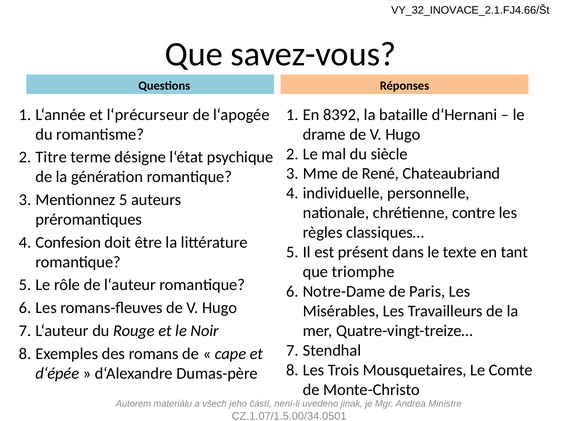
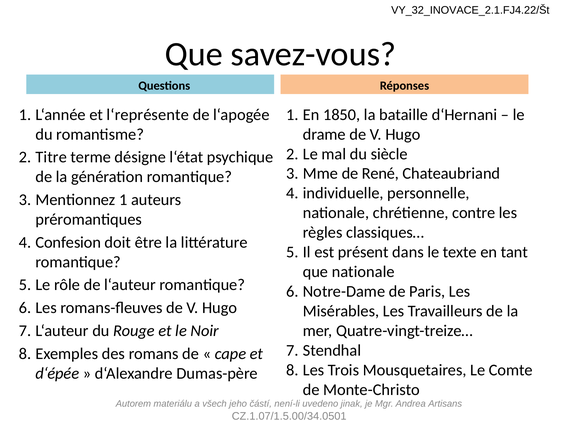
VY_32_INOVACE_2.1.FJ4.66/Št: VY_32_INOVACE_2.1.FJ4.66/Št -> VY_32_INOVACE_2.1.FJ4.22/Št
l‘précurseur: l‘précurseur -> l‘représente
8392: 8392 -> 1850
Mentionnez 5: 5 -> 1
que triomphe: triomphe -> nationale
Ministre: Ministre -> Artisans
